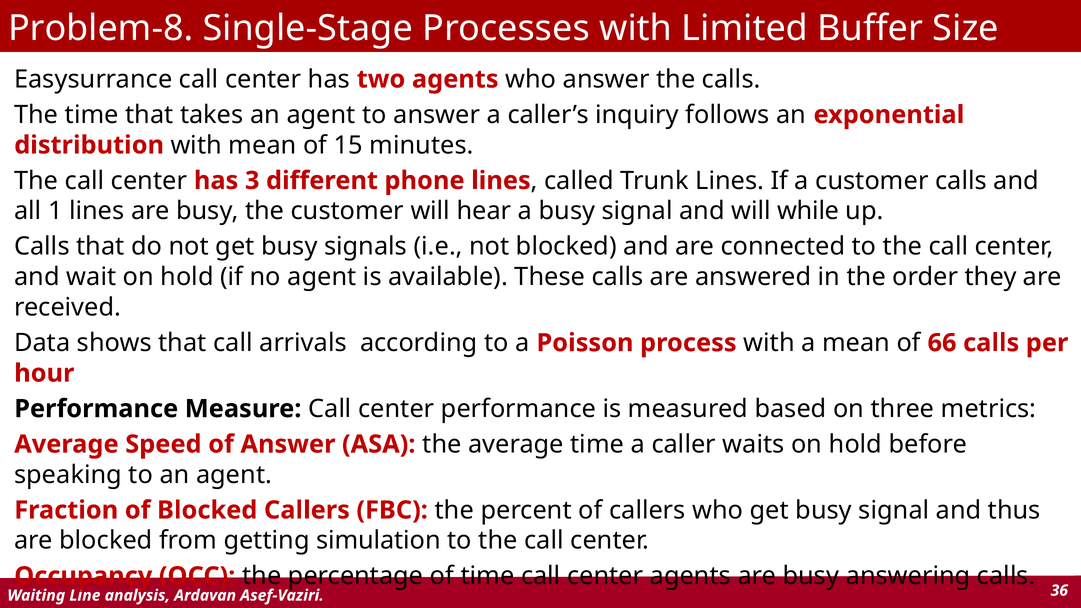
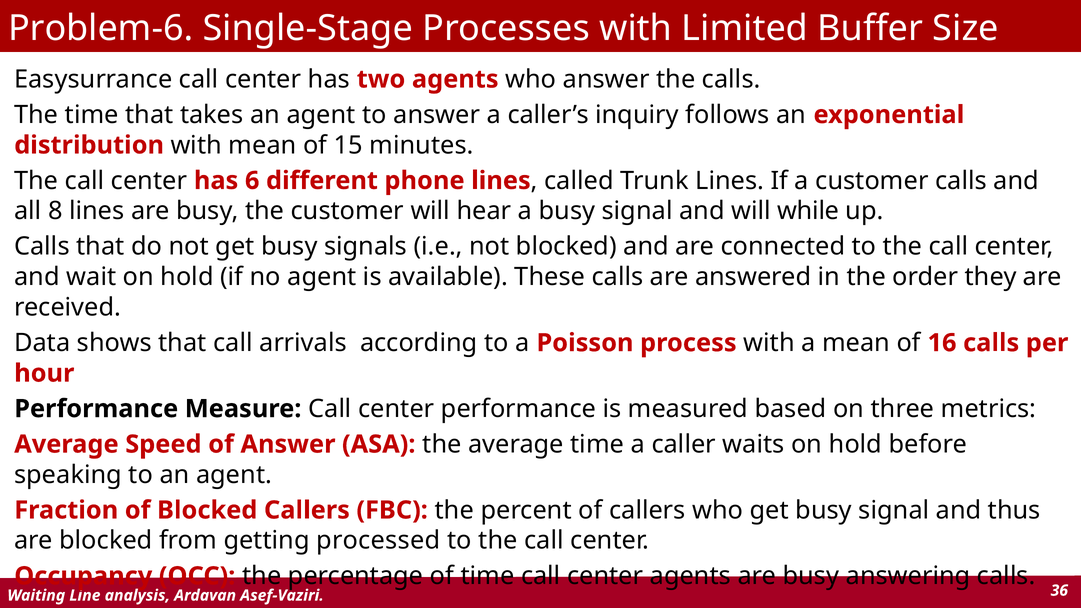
Problem-8: Problem-8 -> Problem-6
3: 3 -> 6
1: 1 -> 8
66: 66 -> 16
simulation: simulation -> processed
